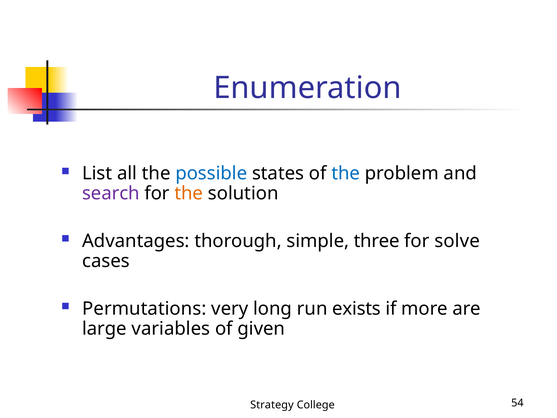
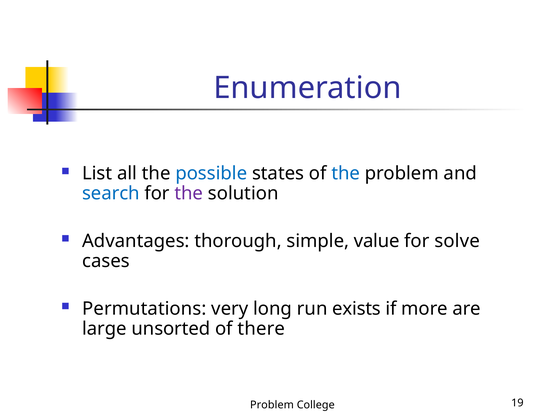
search colour: purple -> blue
the at (189, 193) colour: orange -> purple
three: three -> value
variables: variables -> unsorted
given: given -> there
Strategy at (272, 405): Strategy -> Problem
54: 54 -> 19
